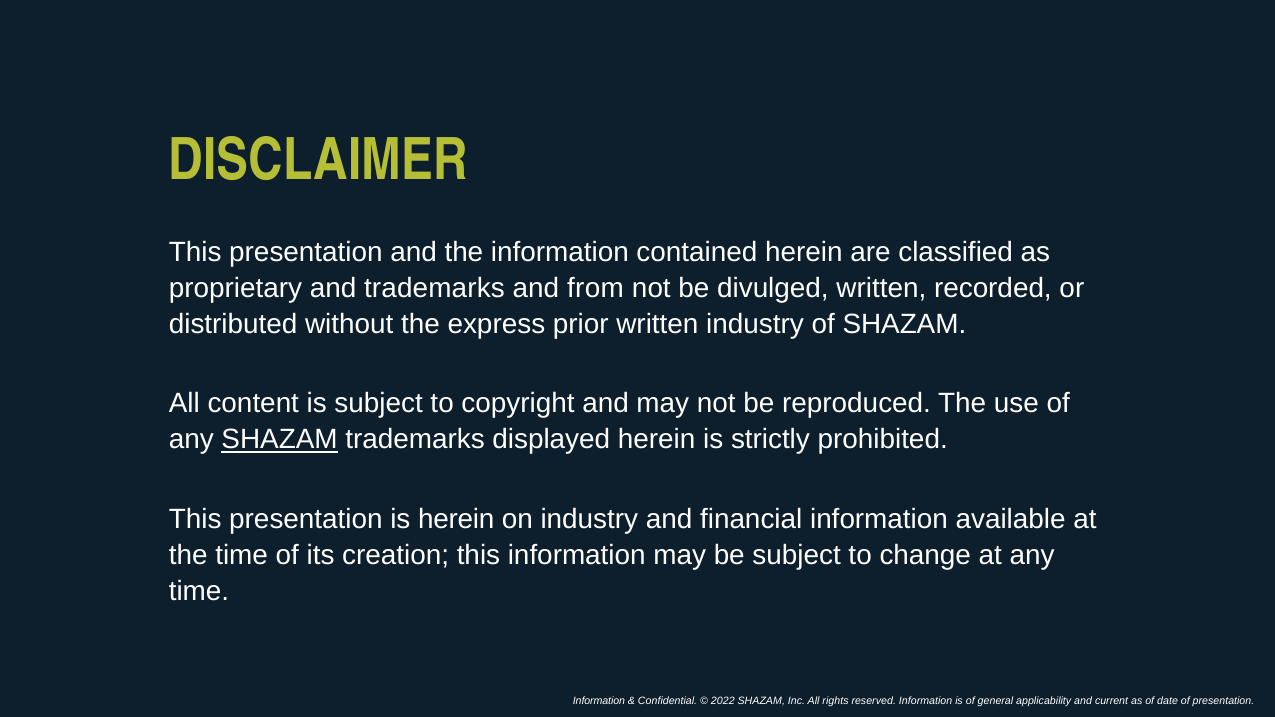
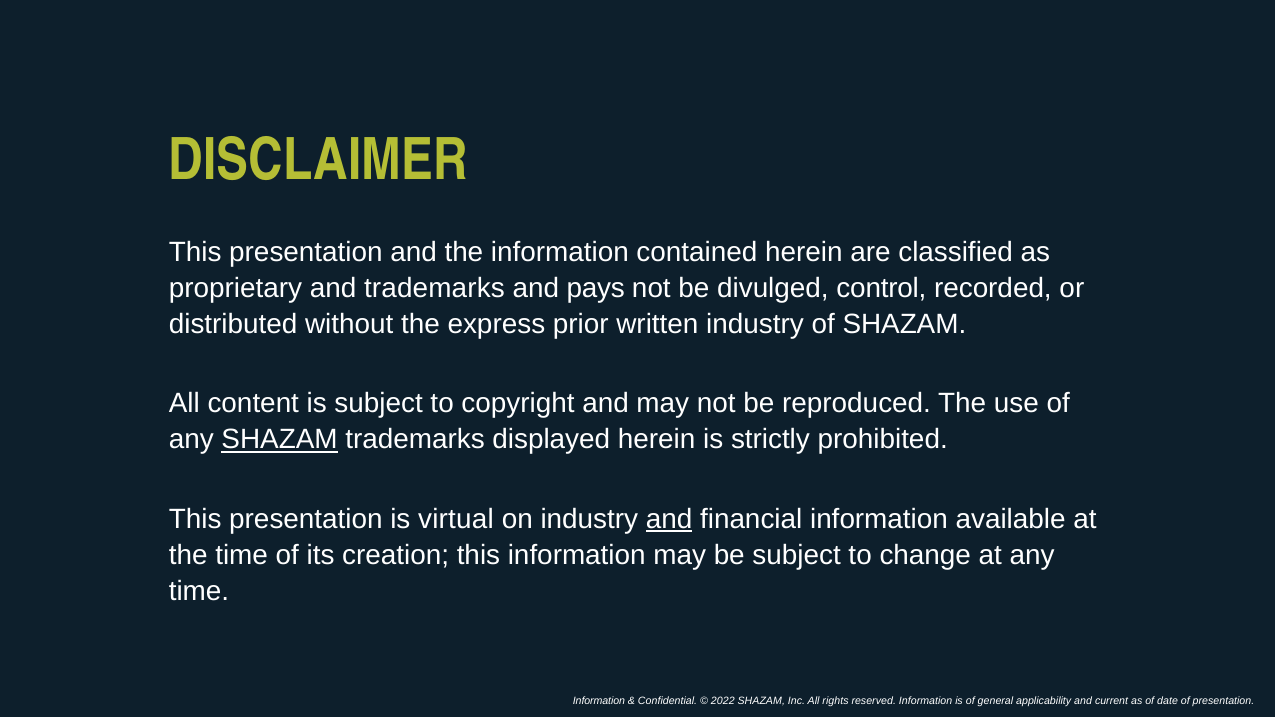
from: from -> pays
divulged written: written -> control
is herein: herein -> virtual
and at (669, 519) underline: none -> present
